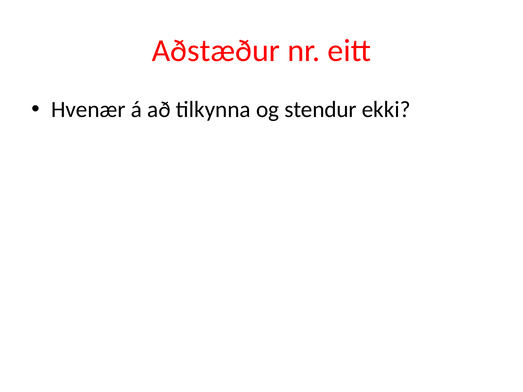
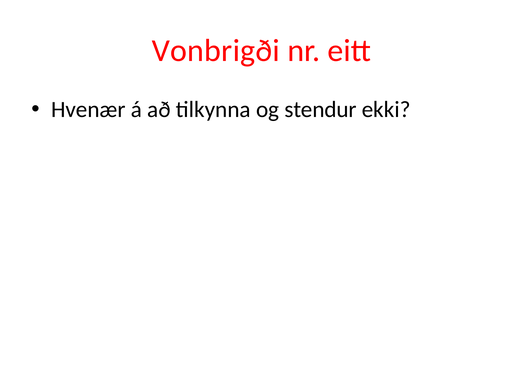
Aðstæður: Aðstæður -> Vonbrigði
